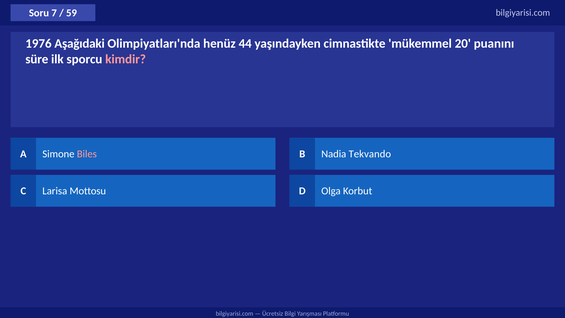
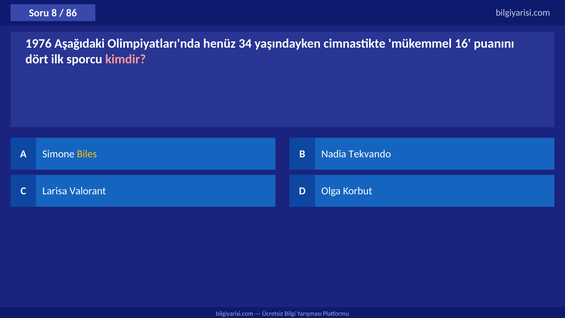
7: 7 -> 8
59: 59 -> 86
44: 44 -> 34
20: 20 -> 16
süre: süre -> dört
Biles colour: pink -> yellow
Mottosu: Mottosu -> Valorant
